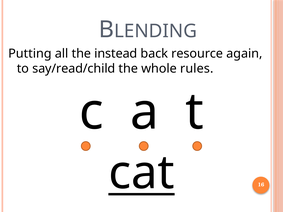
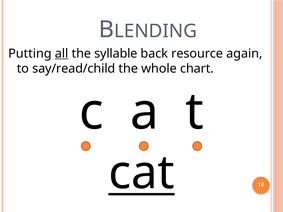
all underline: none -> present
instead: instead -> syllable
rules: rules -> chart
